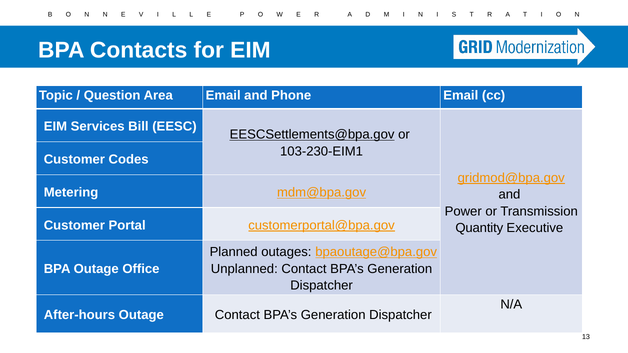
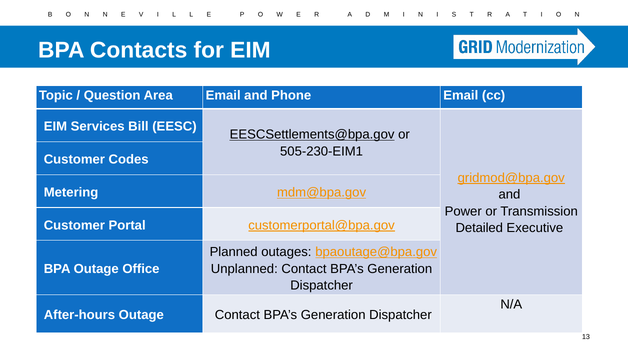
103-230-EIM1: 103-230-EIM1 -> 505-230-EIM1
Quantity: Quantity -> Detailed
